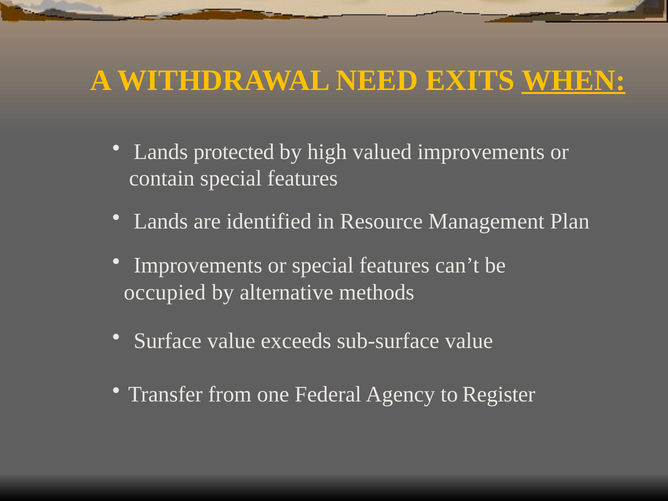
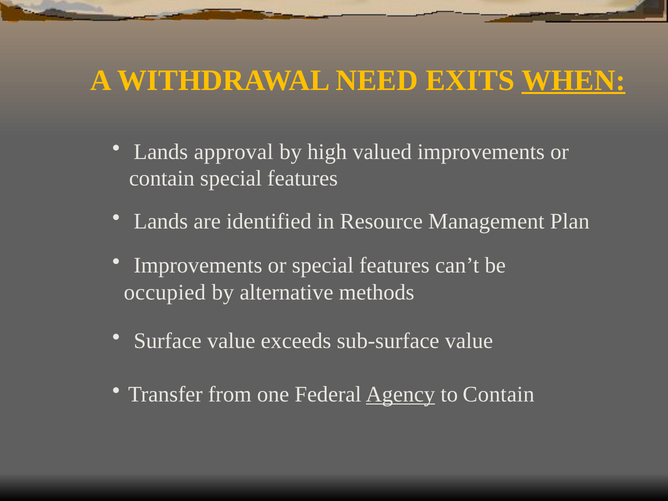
protected: protected -> approval
Agency underline: none -> present
to Register: Register -> Contain
